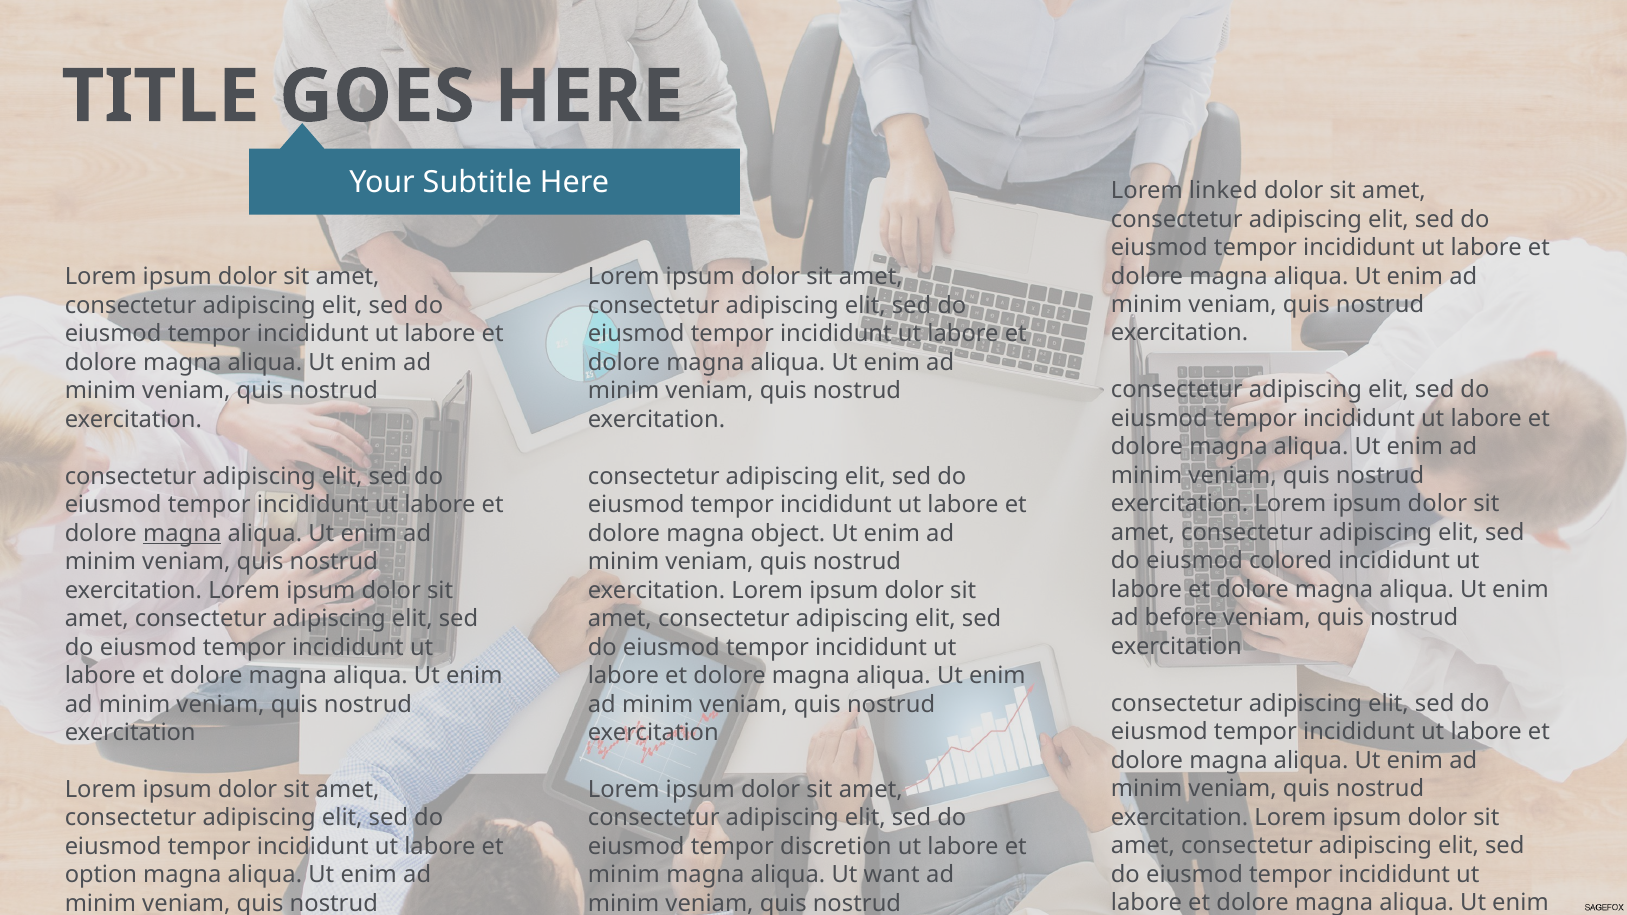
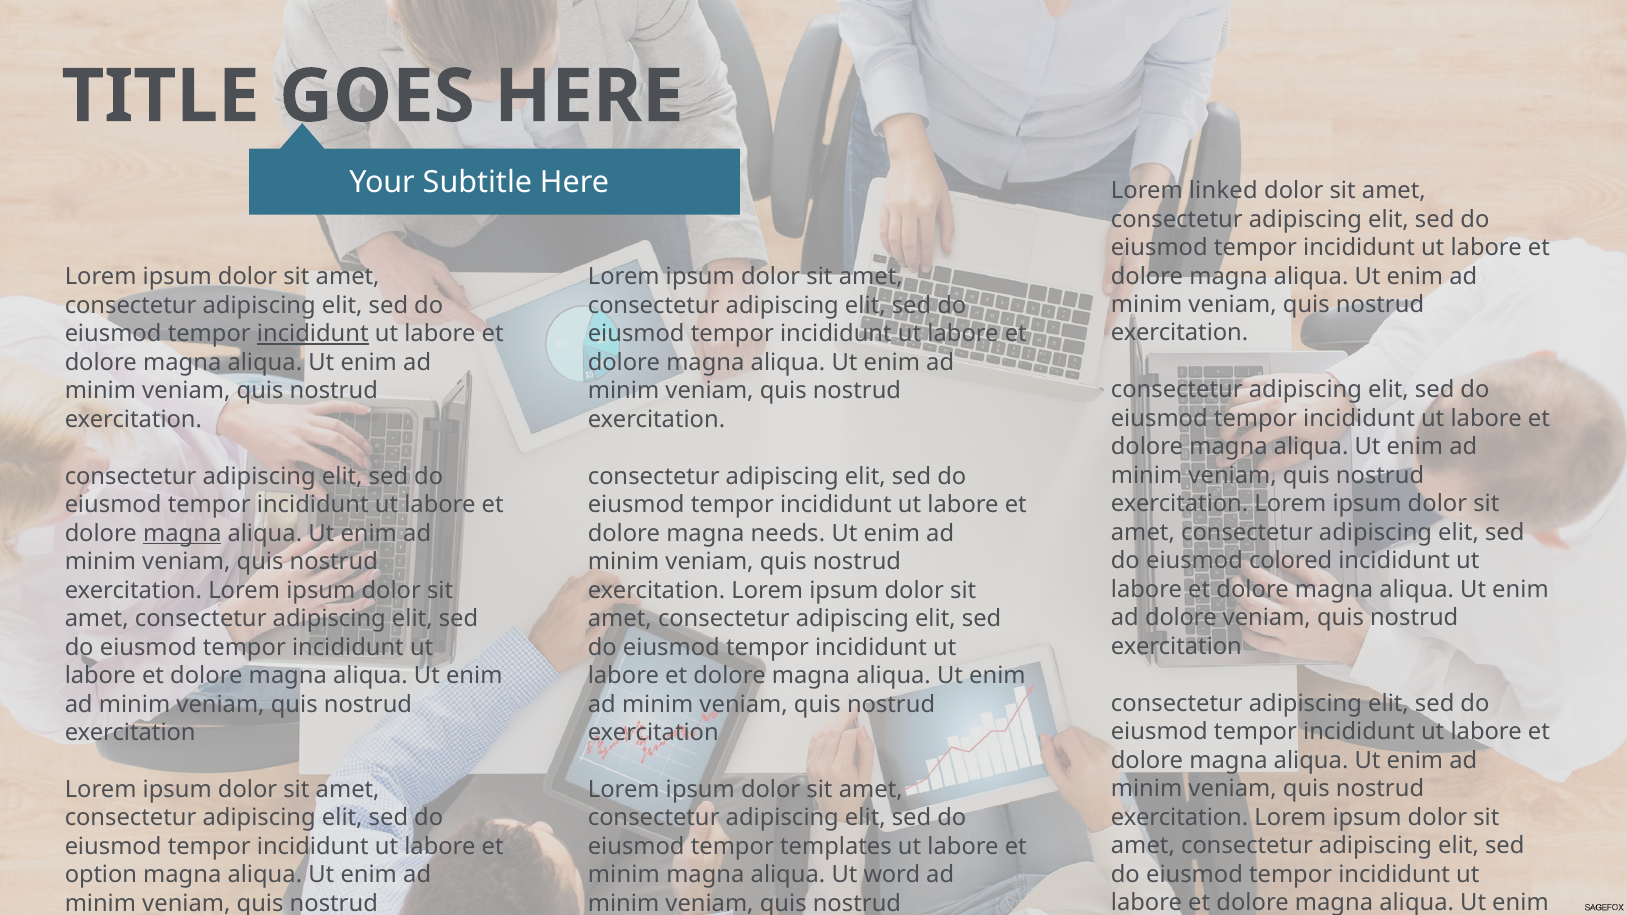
incididunt at (313, 334) underline: none -> present
object: object -> needs
ad before: before -> dolore
discretion: discretion -> templates
want: want -> word
